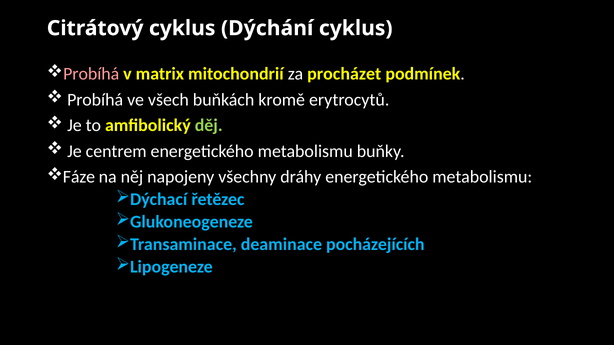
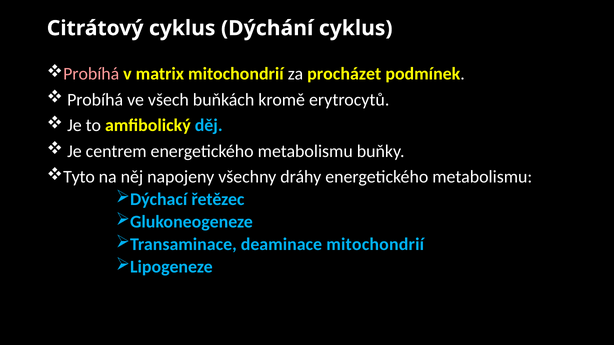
děj colour: light green -> light blue
Fáze: Fáze -> Tyto
deaminace pocházejících: pocházejících -> mitochondrií
